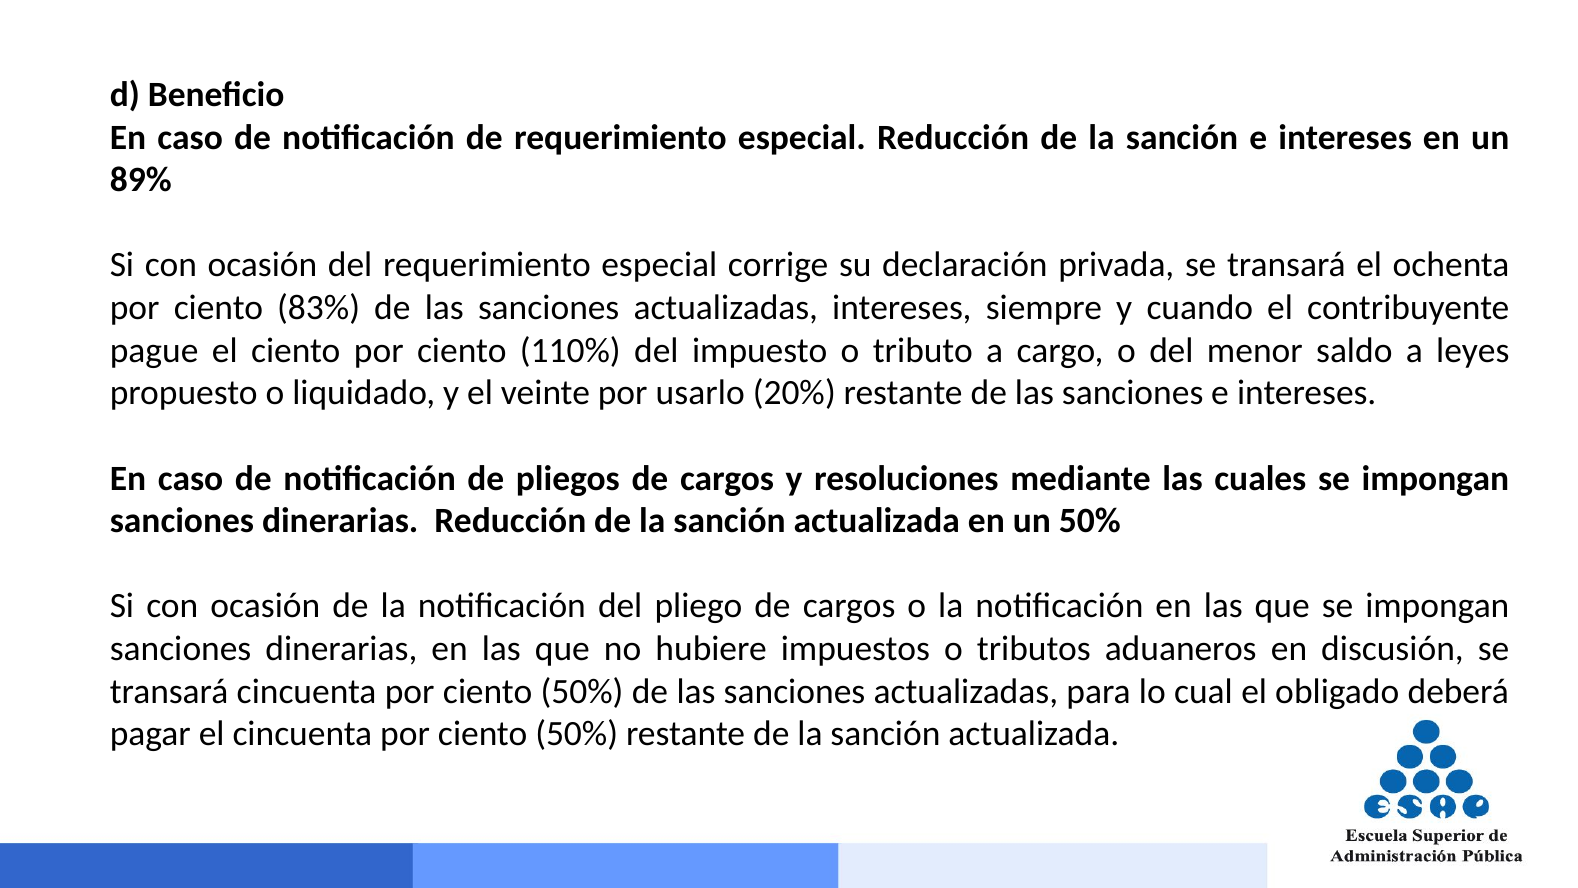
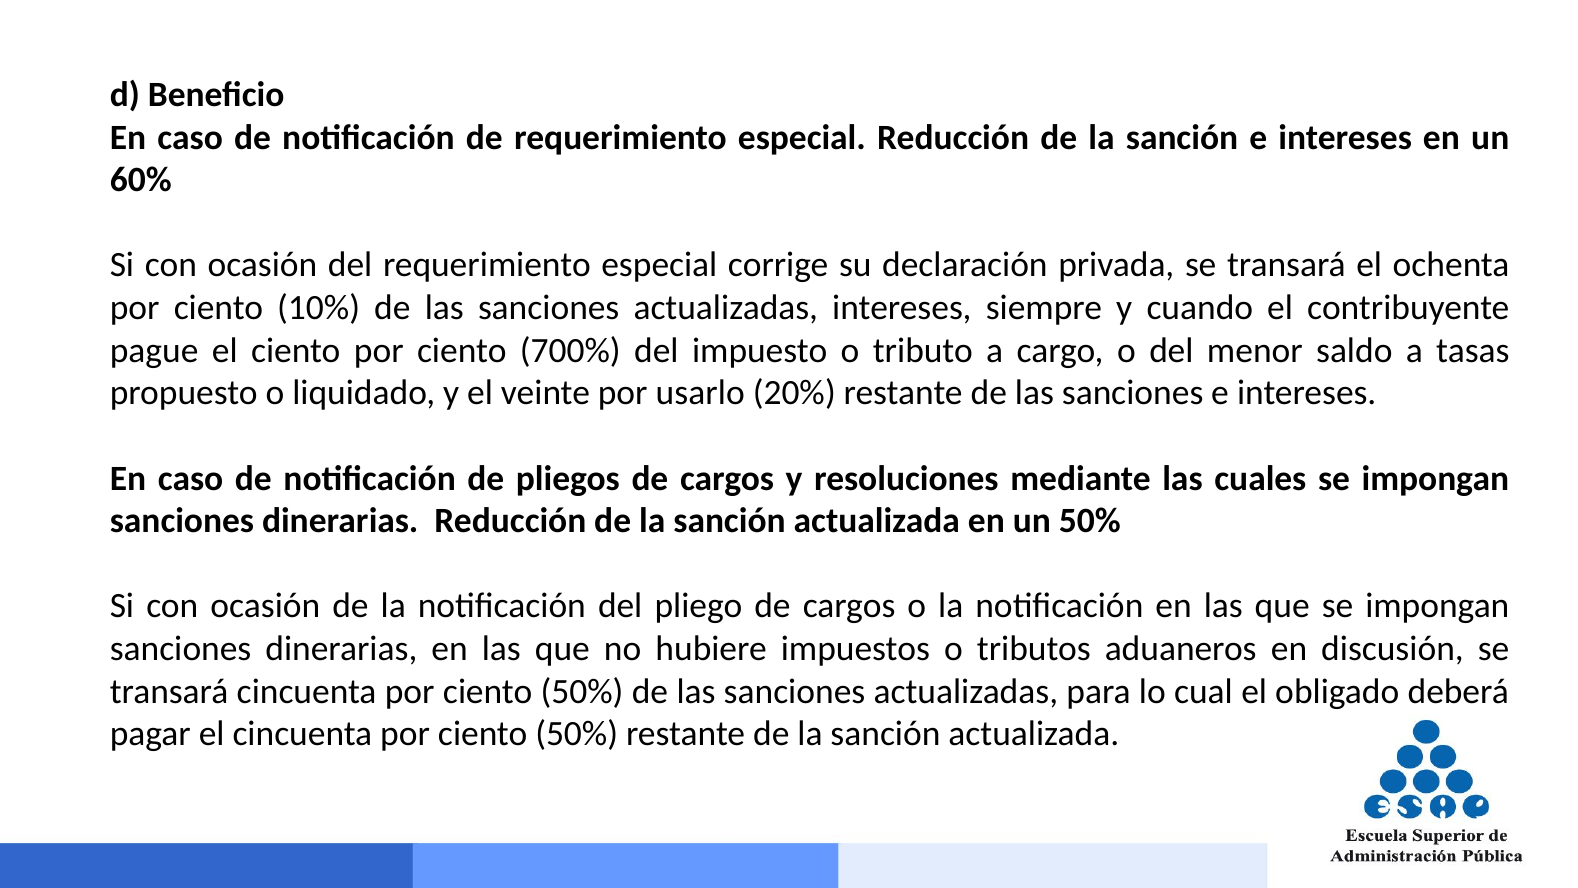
89%: 89% -> 60%
83%: 83% -> 10%
110%: 110% -> 700%
leyes: leyes -> tasas
